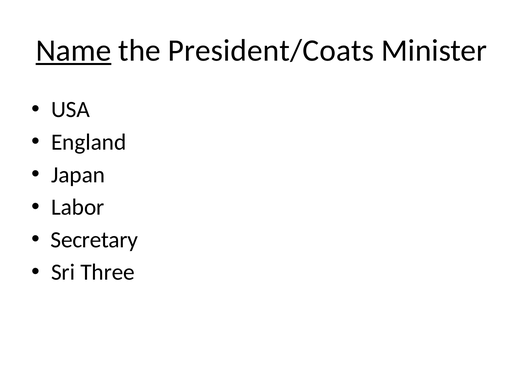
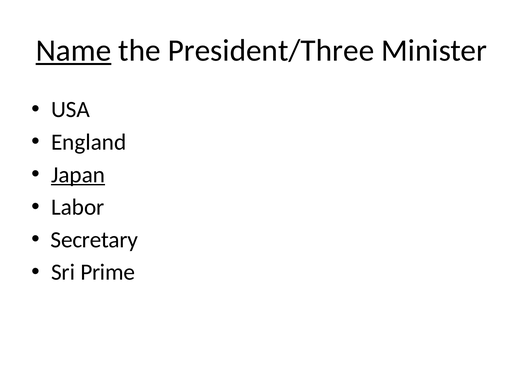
President/Coats: President/Coats -> President/Three
Japan underline: none -> present
Three: Three -> Prime
